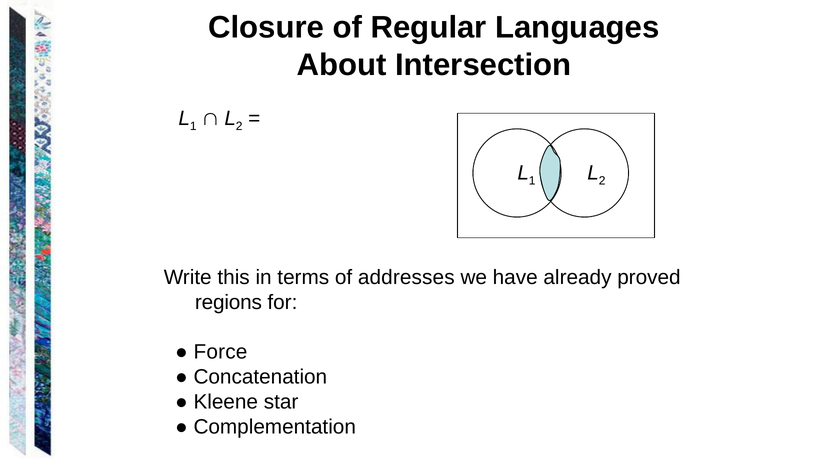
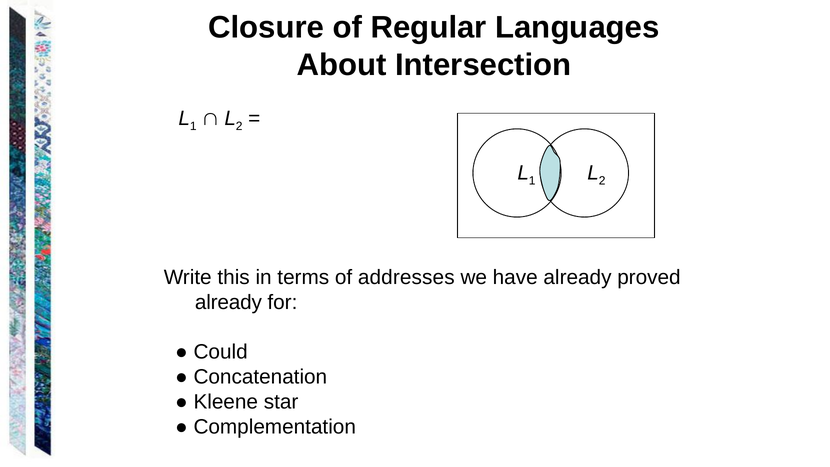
regions at (228, 302): regions -> already
Force: Force -> Could
